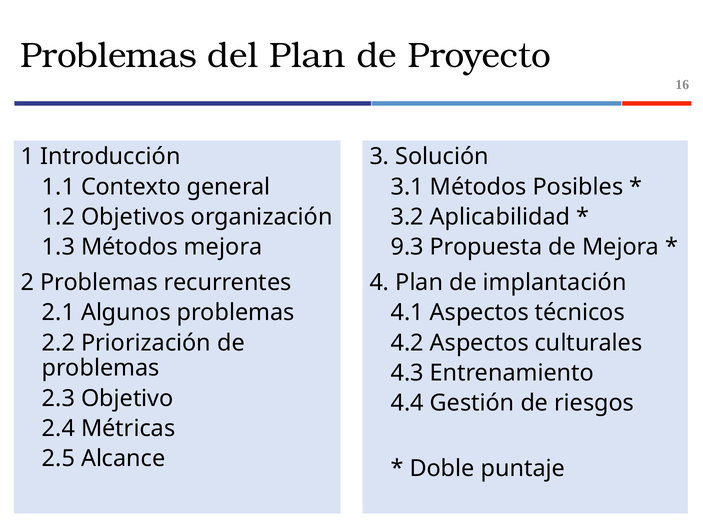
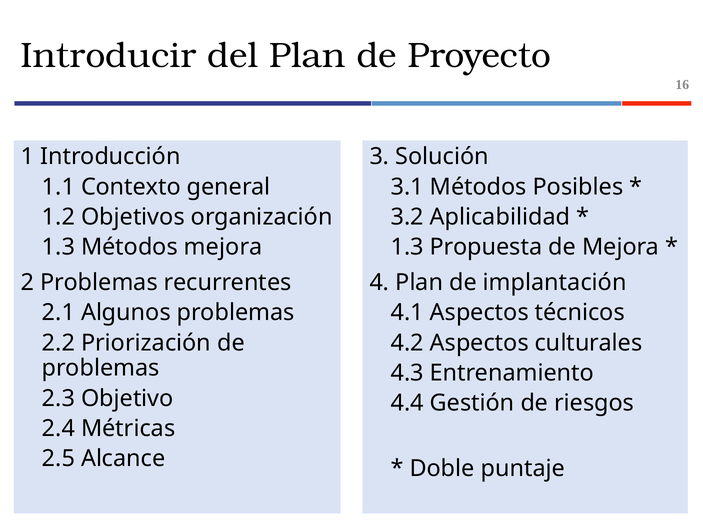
Problemas at (109, 56): Problemas -> Introducir
9.3 at (407, 247): 9.3 -> 1.3
